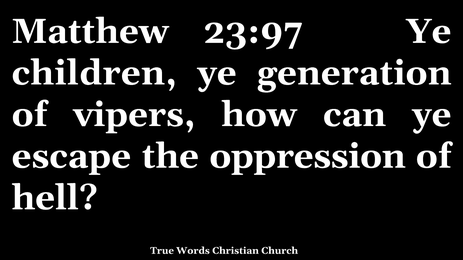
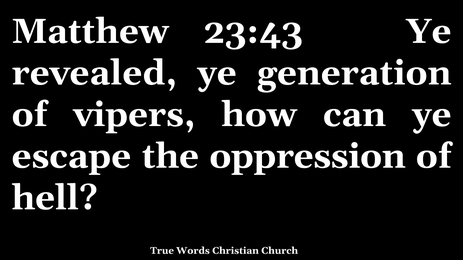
23:97: 23:97 -> 23:43
children: children -> revealed
